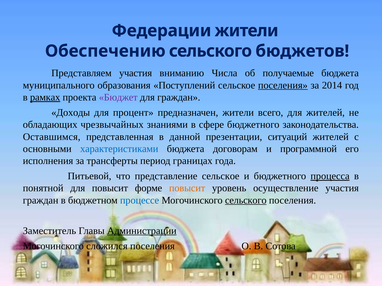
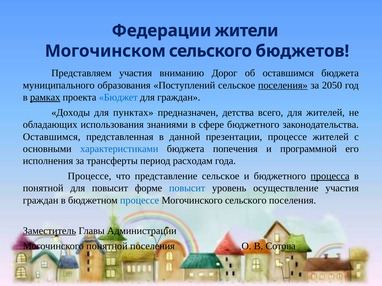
Обеспечению: Обеспечению -> Могочинском
Числа: Числа -> Дорог
об получаемые: получаемые -> оставшимся
2014: 2014 -> 2050
Бюджет colour: purple -> blue
процент: процент -> пунктах
предназначен жители: жители -> детства
чрезвычайных: чрезвычайных -> использования
презентации ситуаций: ситуаций -> процессе
договорам: договорам -> попечения
границах: границах -> расходам
Питьевой at (90, 176): Питьевой -> Процессе
повысит at (187, 188) colour: orange -> blue
сельского at (246, 201) underline: present -> none
Заместитель underline: none -> present
Администрации underline: present -> none
Могочинского сложился: сложился -> понятной
